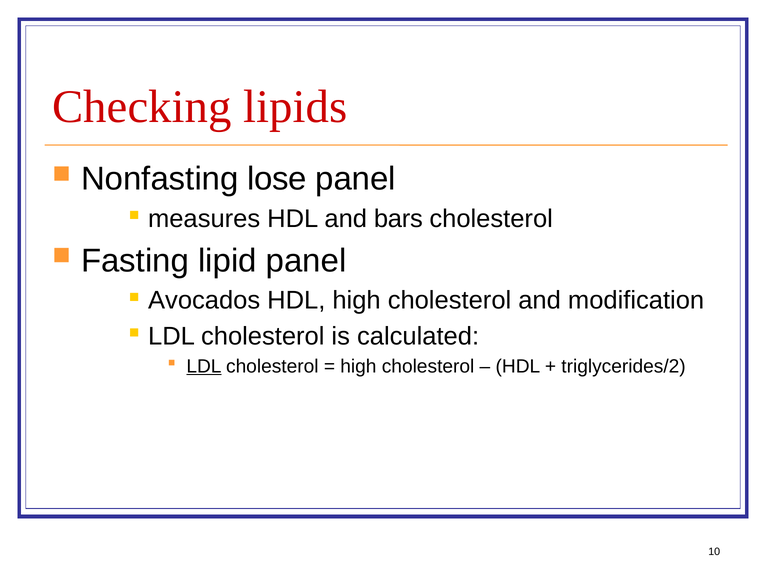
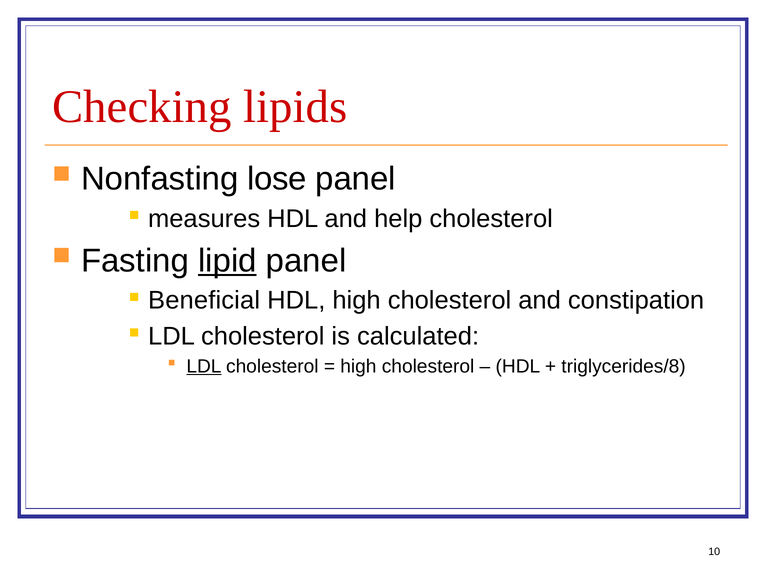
bars: bars -> help
lipid underline: none -> present
Avocados: Avocados -> Beneficial
modification: modification -> constipation
triglycerides/2: triglycerides/2 -> triglycerides/8
